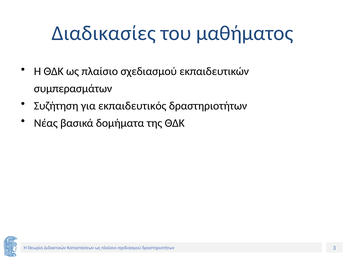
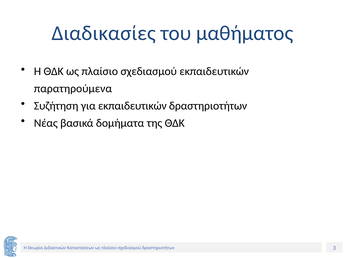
συμπερασμάτων: συμπερασμάτων -> παρατηρούμενα
για εκπαιδευτικός: εκπαιδευτικός -> εκπαιδευτικών
